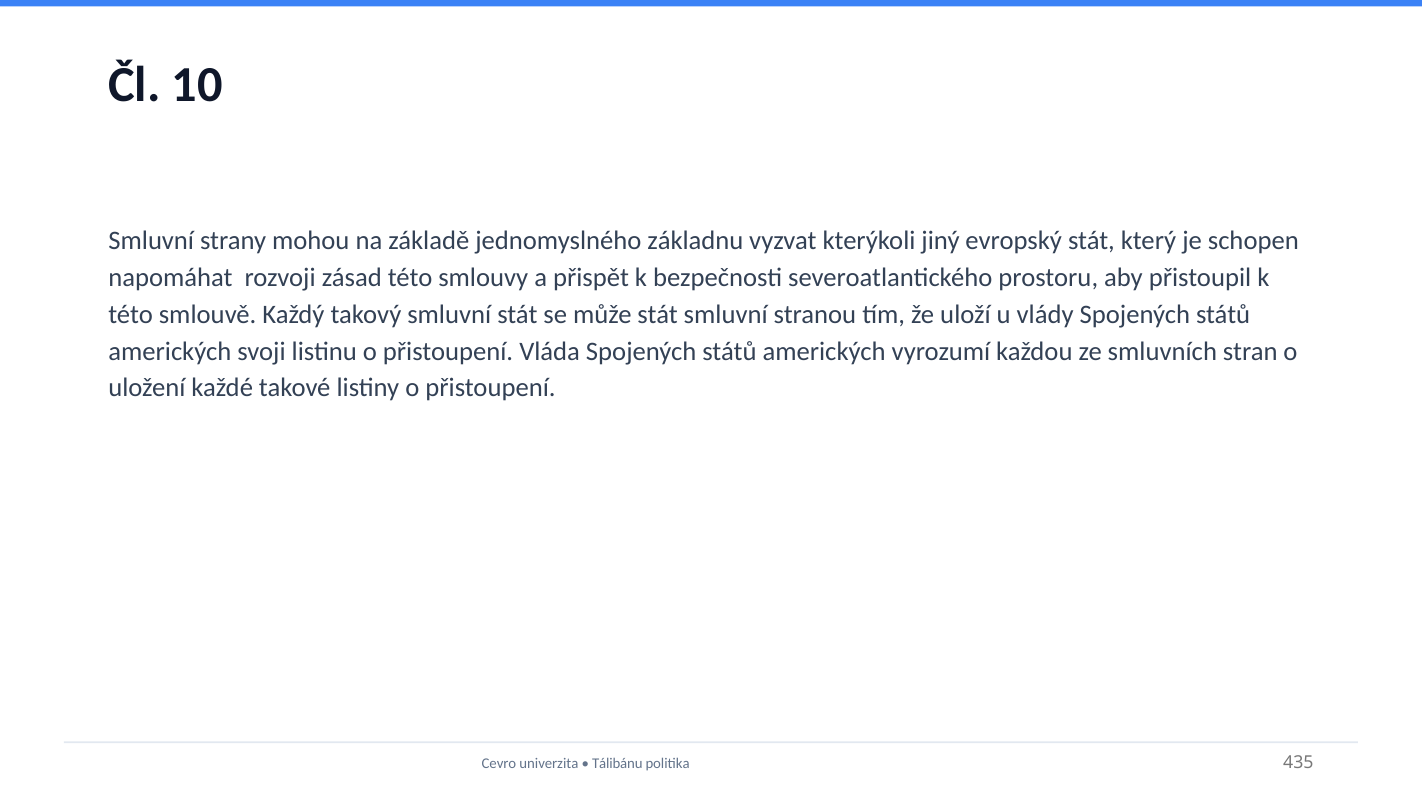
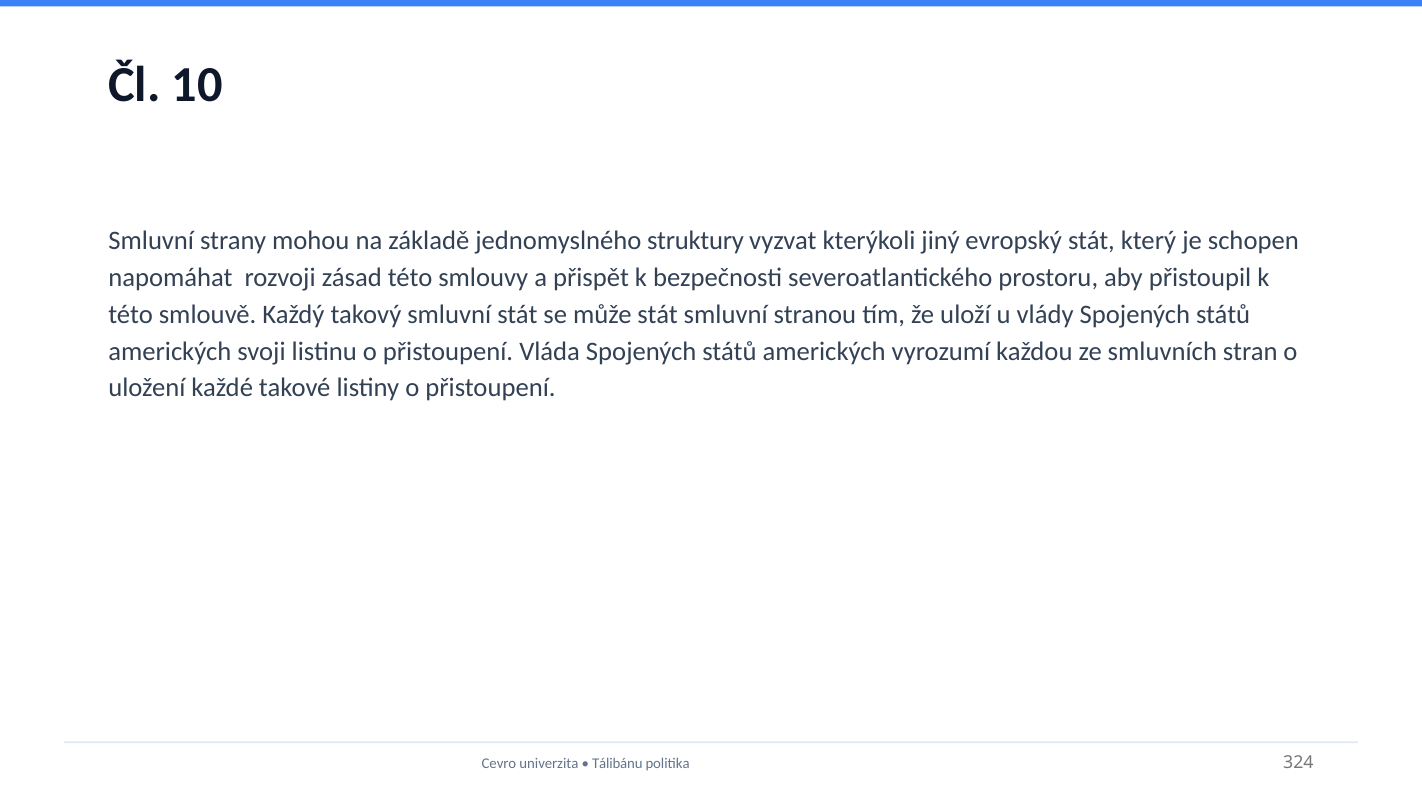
základnu: základnu -> struktury
435: 435 -> 324
